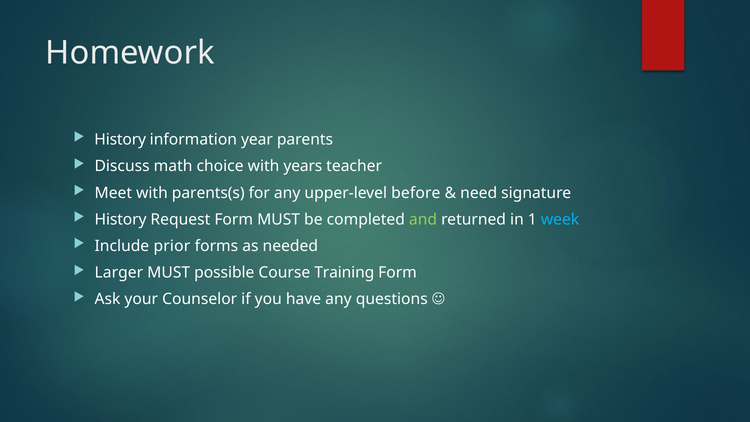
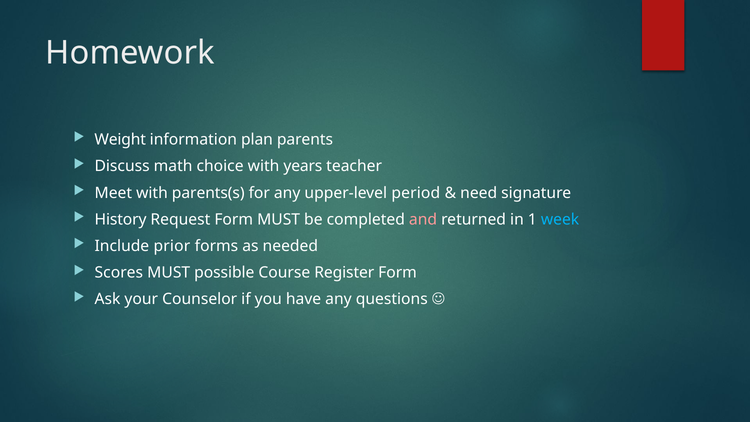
History at (120, 140): History -> Weight
year: year -> plan
before: before -> period
and colour: light green -> pink
Larger: Larger -> Scores
Training: Training -> Register
